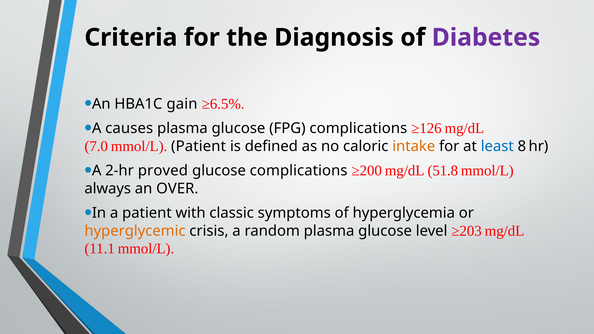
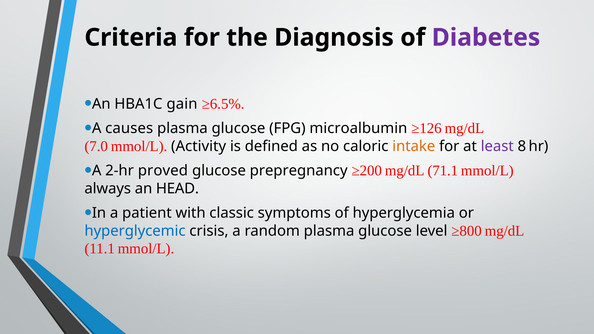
FPG complications: complications -> microalbumin
mmol/L Patient: Patient -> Activity
least colour: blue -> purple
glucose complications: complications -> prepregnancy
51.8: 51.8 -> 71.1
OVER: OVER -> HEAD
hyperglycemic colour: orange -> blue
≥203: ≥203 -> ≥800
